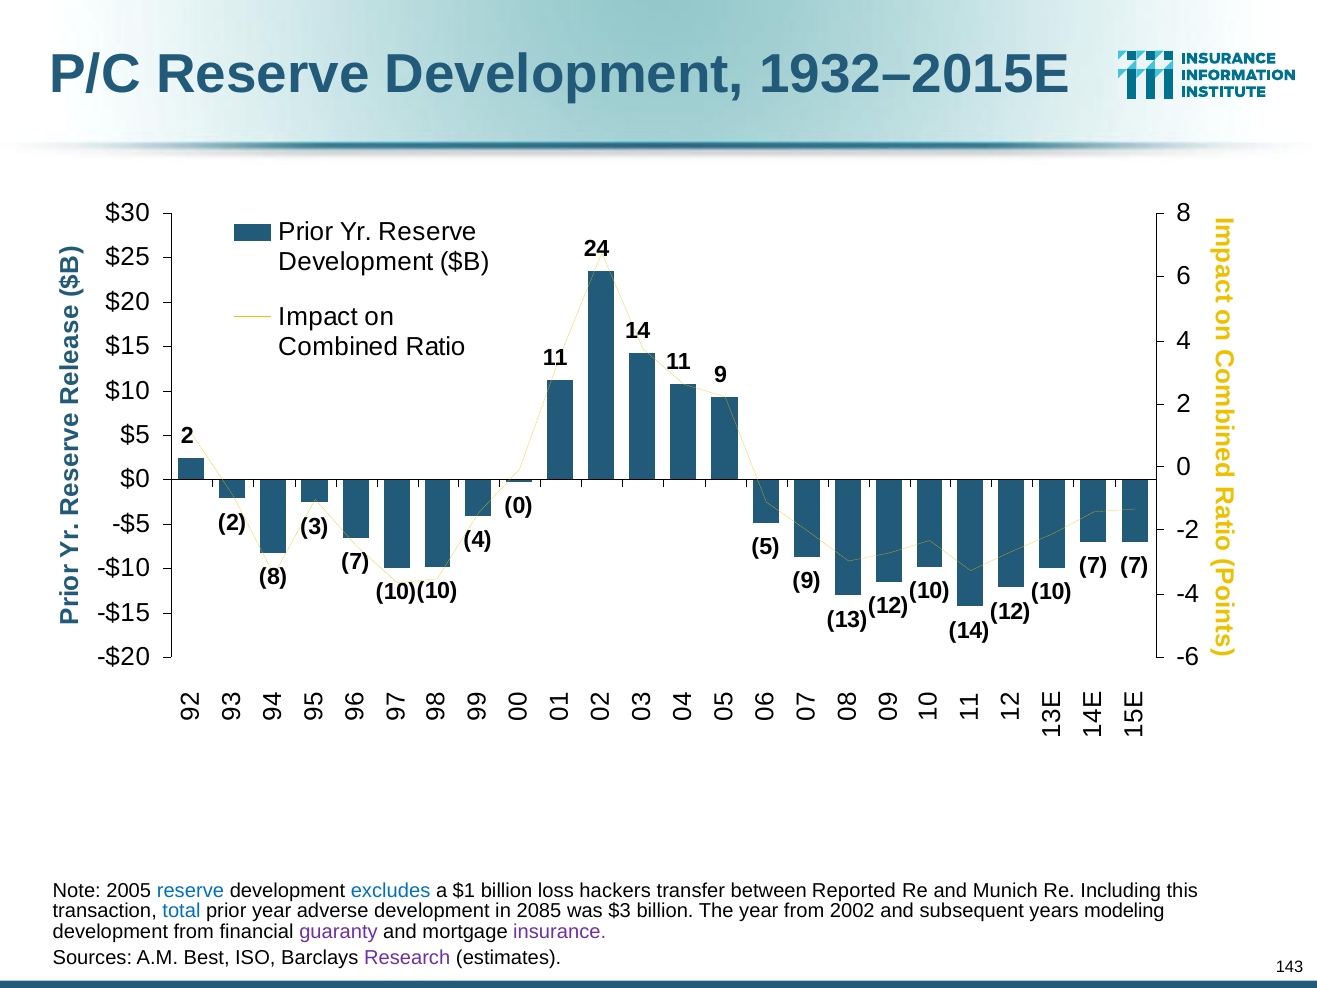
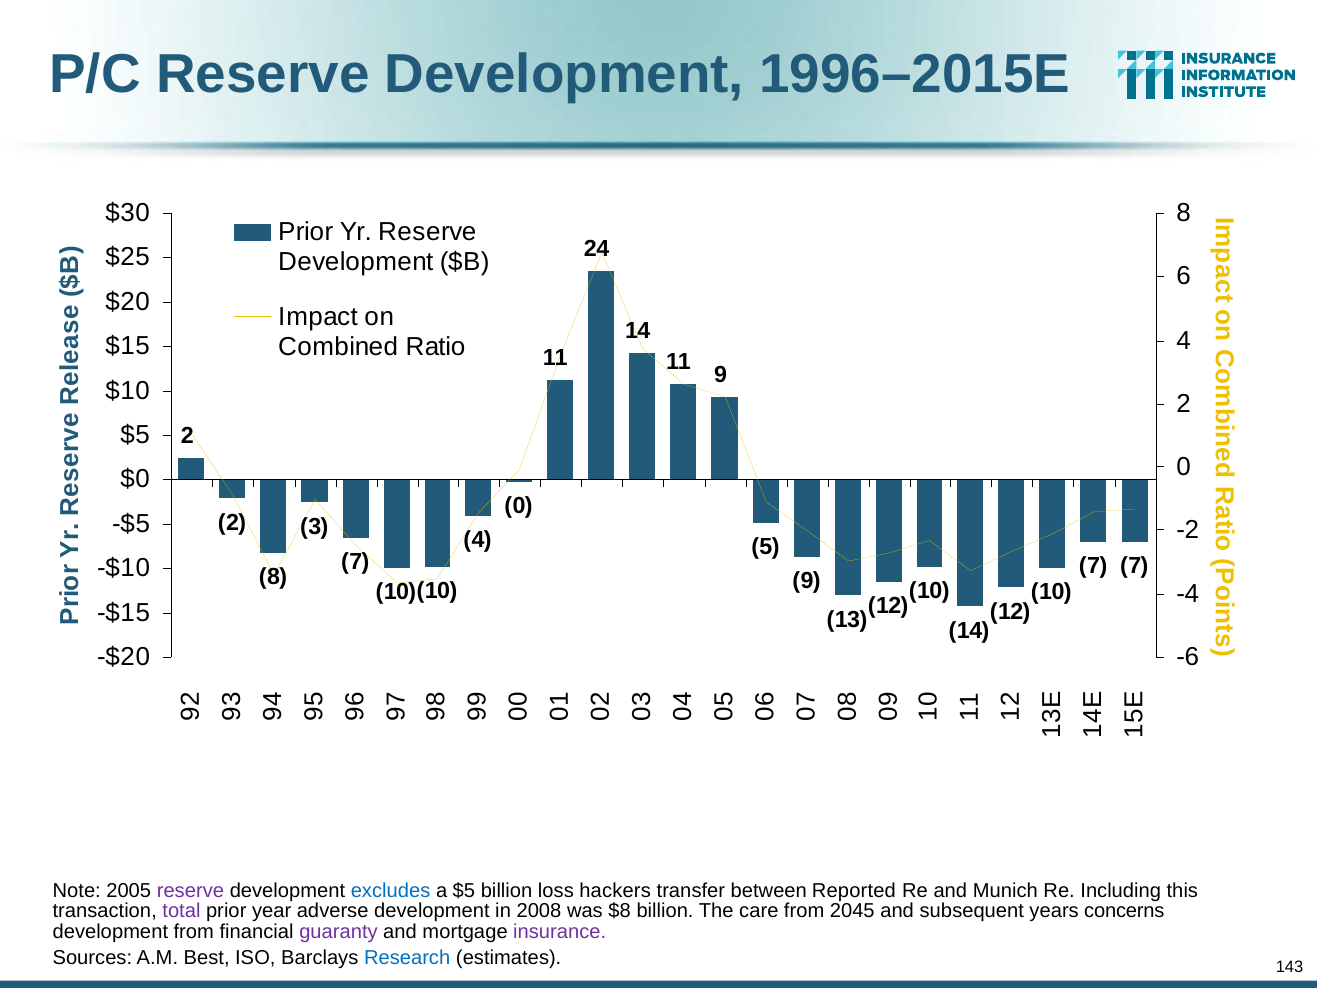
1932–2015E: 1932–2015E -> 1996–2015E
reserve at (190, 891) colour: blue -> purple
a $1: $1 -> $5
total colour: blue -> purple
2085: 2085 -> 2008
$3: $3 -> $8
The year: year -> care
2002: 2002 -> 2045
modeling: modeling -> concerns
Research colour: purple -> blue
